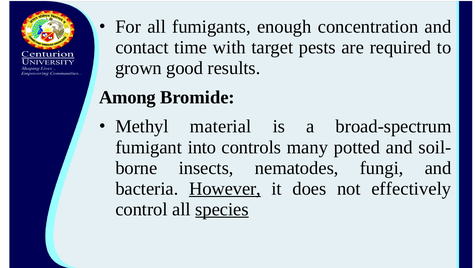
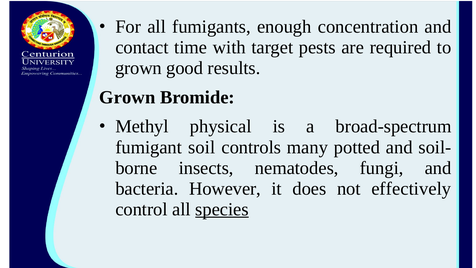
Among at (127, 97): Among -> Grown
material: material -> physical
into: into -> soil
However underline: present -> none
